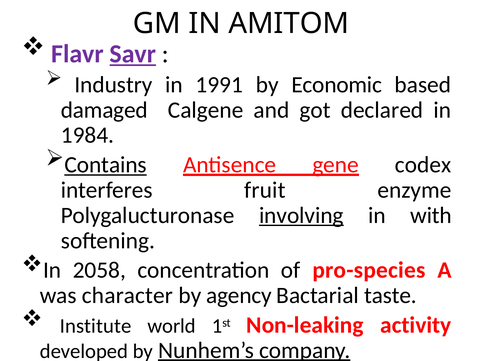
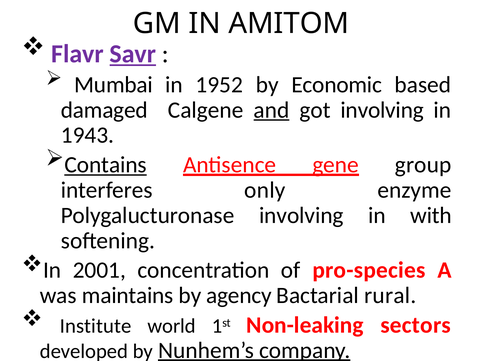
Industry: Industry -> Mumbai
1991: 1991 -> 1952
and underline: none -> present
got declared: declared -> involving
1984: 1984 -> 1943
codex: codex -> group
fruit: fruit -> only
involving at (301, 215) underline: present -> none
2058: 2058 -> 2001
character: character -> maintains
taste: taste -> rural
activity: activity -> sectors
